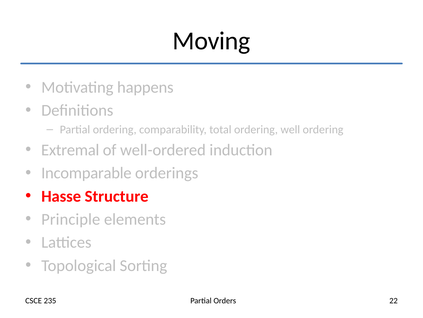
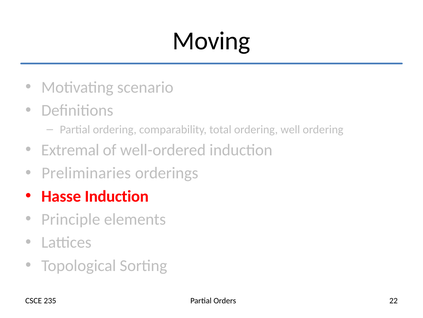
happens: happens -> scenario
Incomparable: Incomparable -> Preliminaries
Hasse Structure: Structure -> Induction
